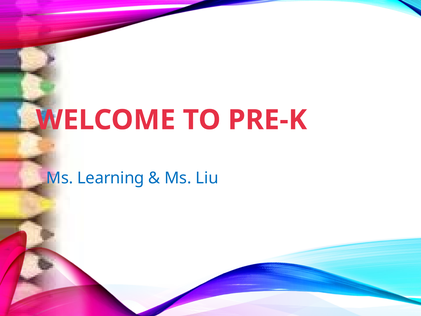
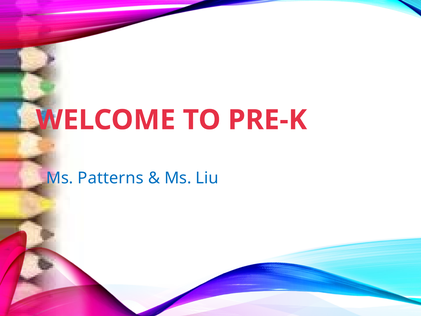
Learning: Learning -> Patterns
